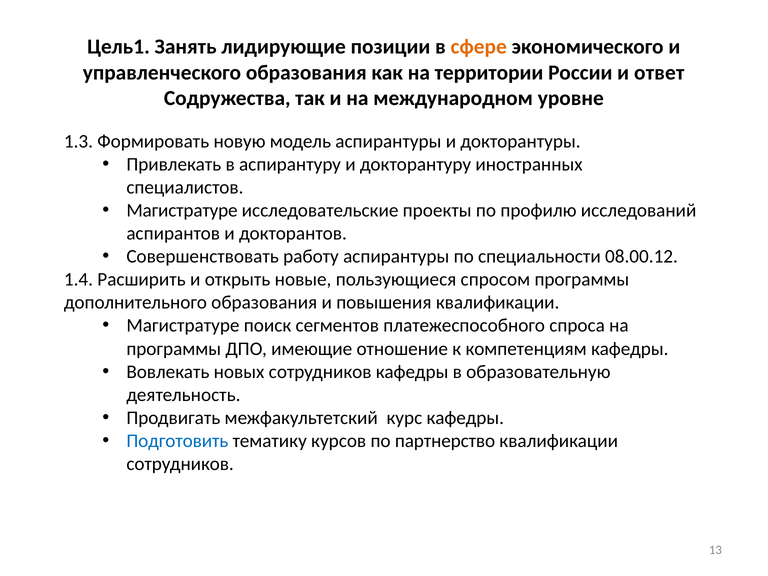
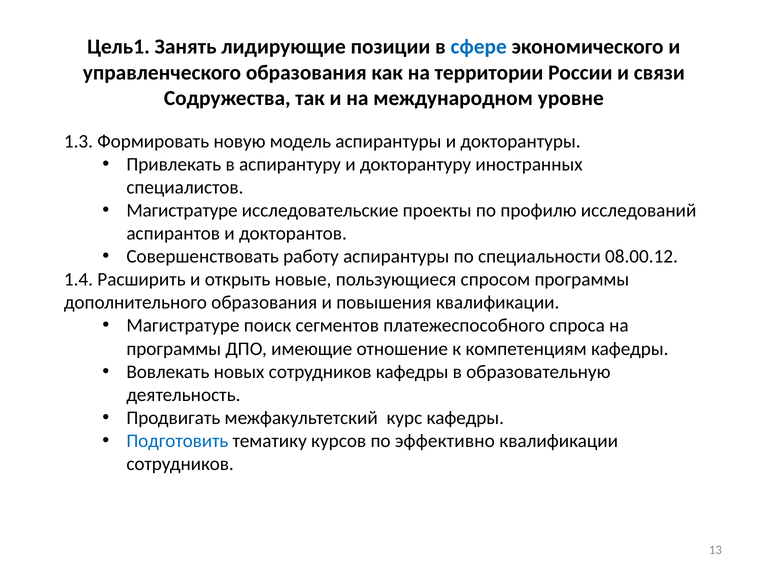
сфере colour: orange -> blue
ответ: ответ -> связи
партнерство: партнерство -> эффективно
